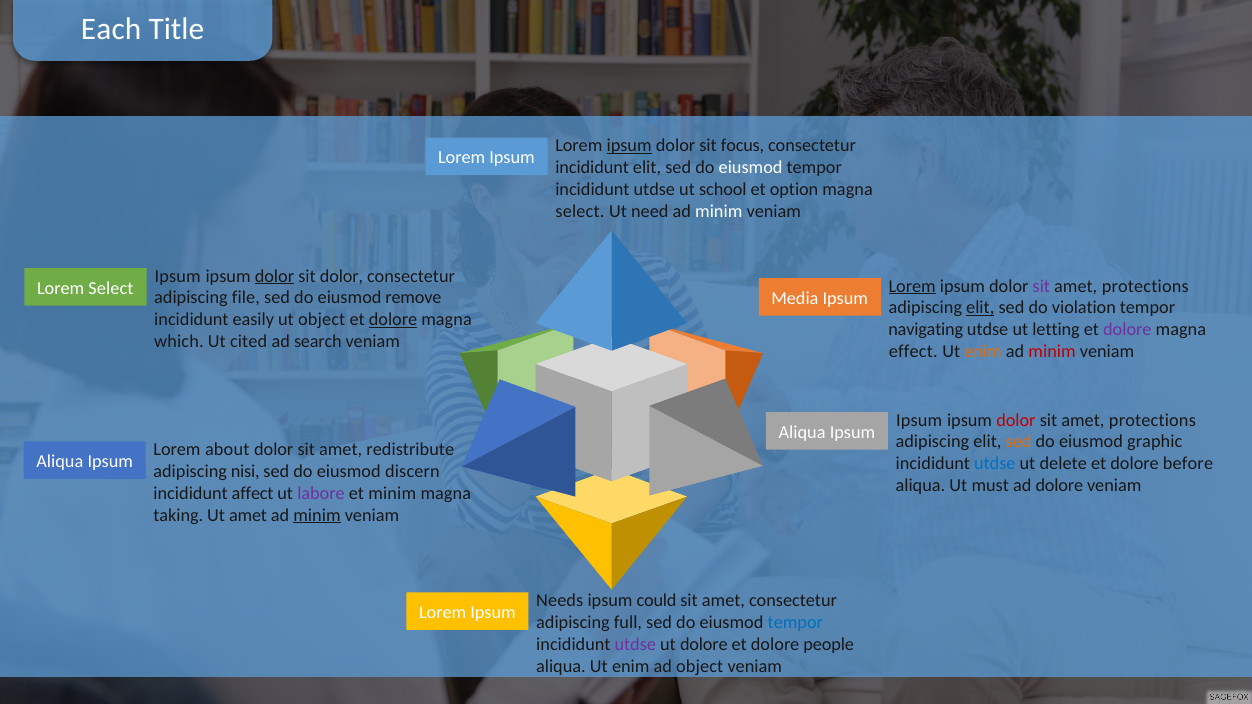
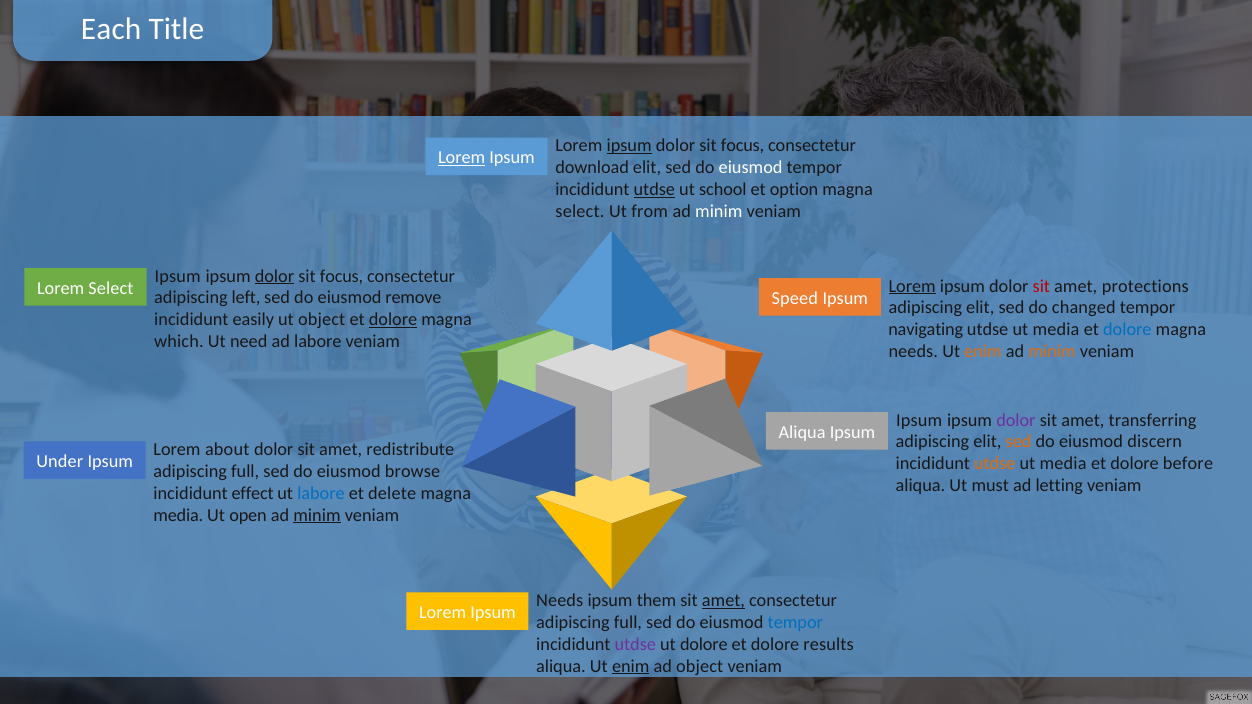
Lorem at (462, 158) underline: none -> present
incididunt at (592, 168): incididunt -> download
utdse at (654, 190) underline: none -> present
need: need -> from
dolor at (342, 276): dolor -> focus
sit at (1041, 286) colour: purple -> red
file: file -> left
Media: Media -> Speed
elit at (980, 308) underline: present -> none
violation: violation -> changed
letting at (1056, 330): letting -> media
dolore at (1127, 330) colour: purple -> blue
cited: cited -> need
ad search: search -> labore
effect at (913, 352): effect -> needs
minim at (1052, 352) colour: red -> orange
dolor at (1016, 420) colour: red -> purple
protections at (1152, 420): protections -> transferring
graphic: graphic -> discern
Aliqua at (60, 462): Aliqua -> Under
utdse at (995, 464) colour: blue -> orange
delete at (1063, 464): delete -> media
nisi at (245, 471): nisi -> full
discern: discern -> browse
ad dolore: dolore -> letting
affect: affect -> effect
labore at (321, 493) colour: purple -> blue
et minim: minim -> delete
taking at (178, 515): taking -> media
Ut amet: amet -> open
could: could -> them
amet at (723, 600) underline: none -> present
people: people -> results
enim at (631, 666) underline: none -> present
